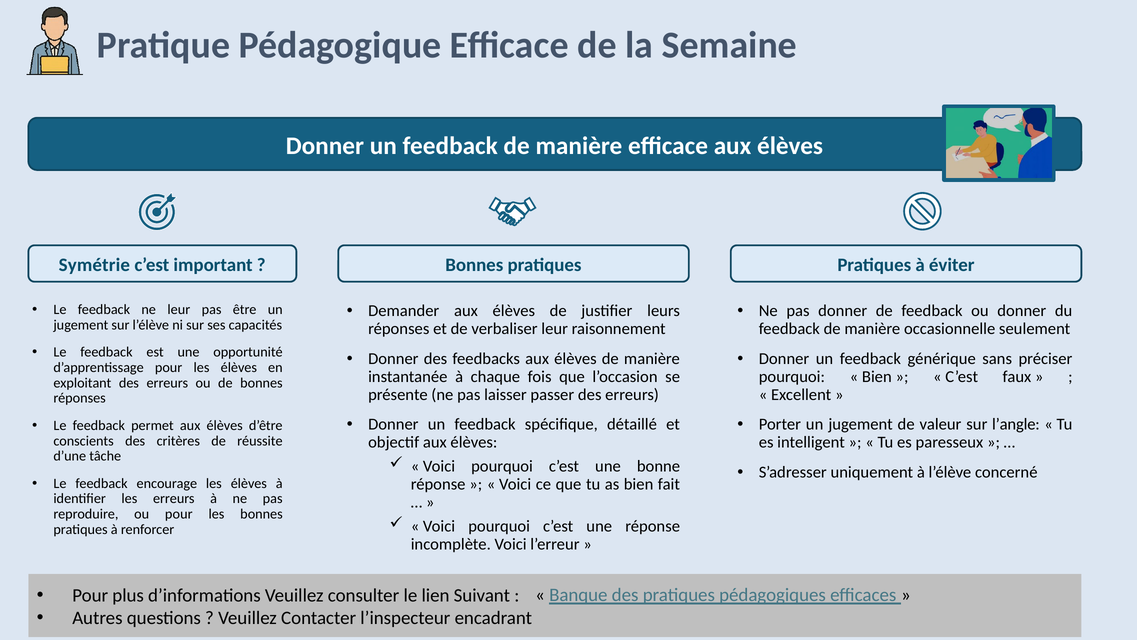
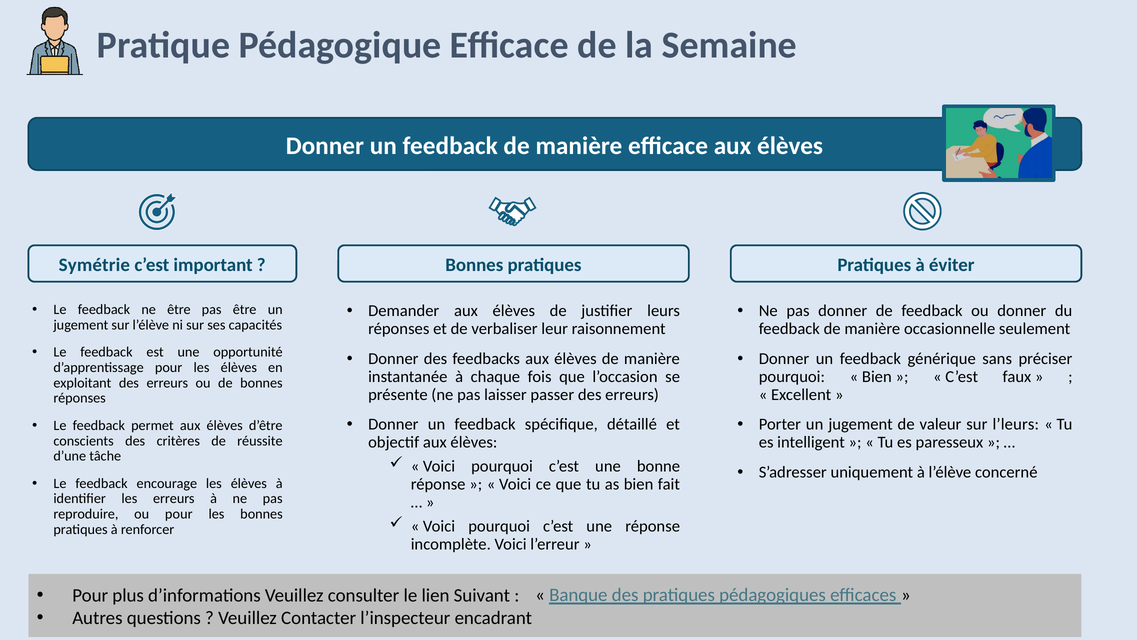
ne leur: leur -> être
l’angle: l’angle -> l’leurs
